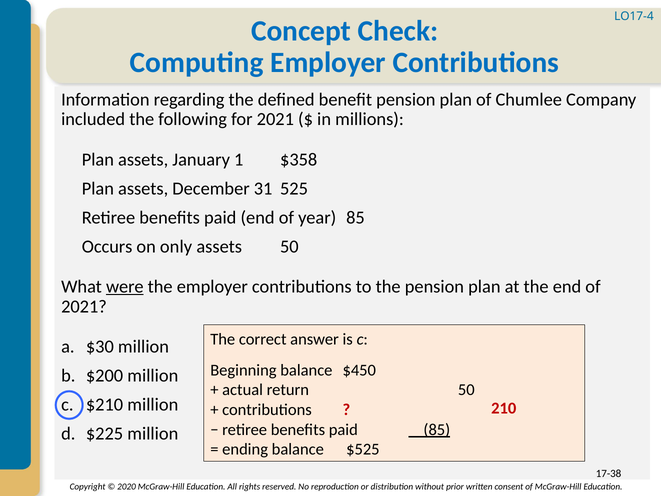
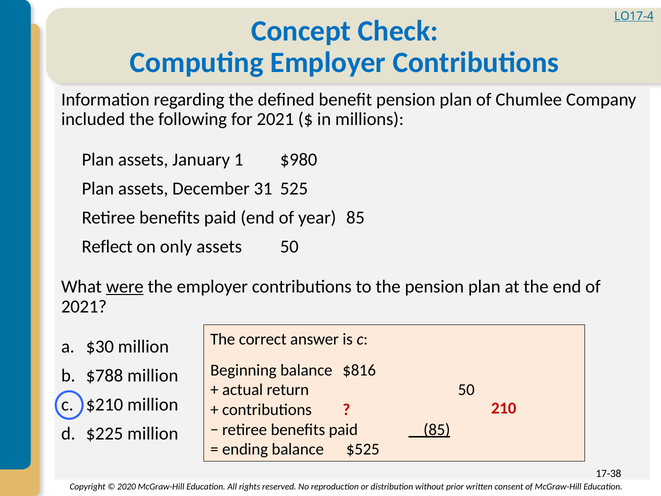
LO17-4 underline: none -> present
$358: $358 -> $980
Occurs: Occurs -> Reflect
$450: $450 -> $816
$200: $200 -> $788
